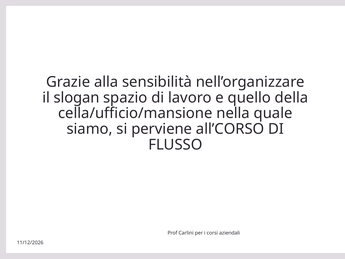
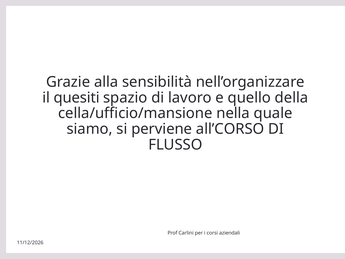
slogan: slogan -> quesiti
